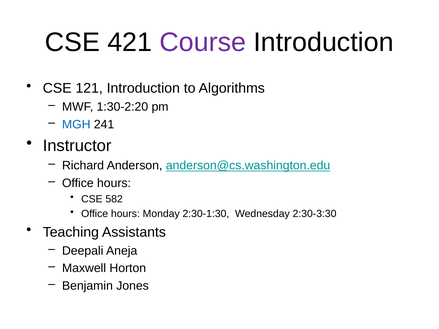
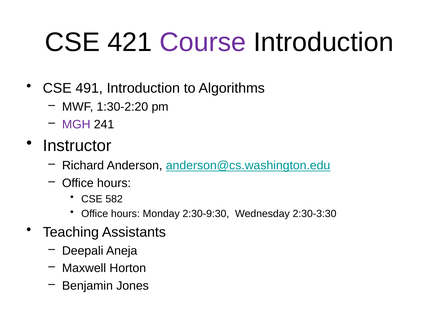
121: 121 -> 491
MGH colour: blue -> purple
2:30-1:30: 2:30-1:30 -> 2:30-9:30
